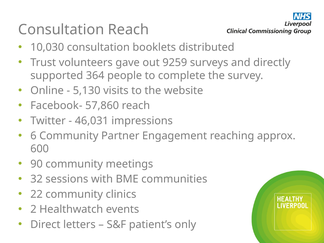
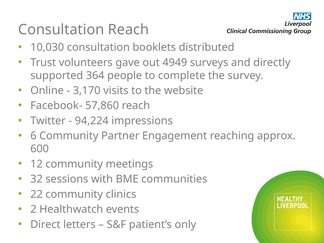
9259: 9259 -> 4949
5,130: 5,130 -> 3,170
46,031: 46,031 -> 94,224
90: 90 -> 12
